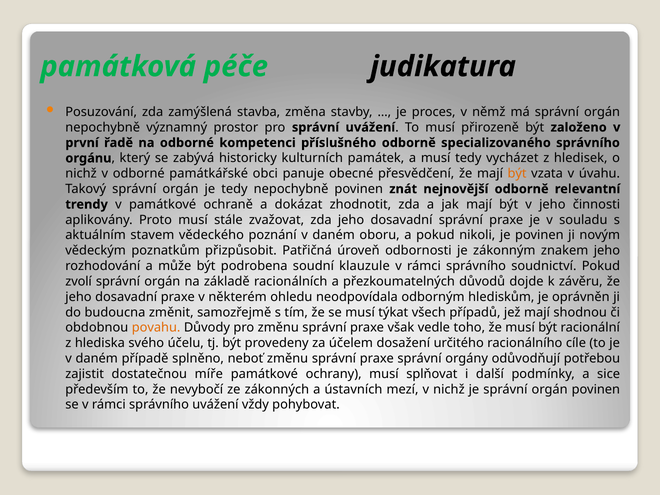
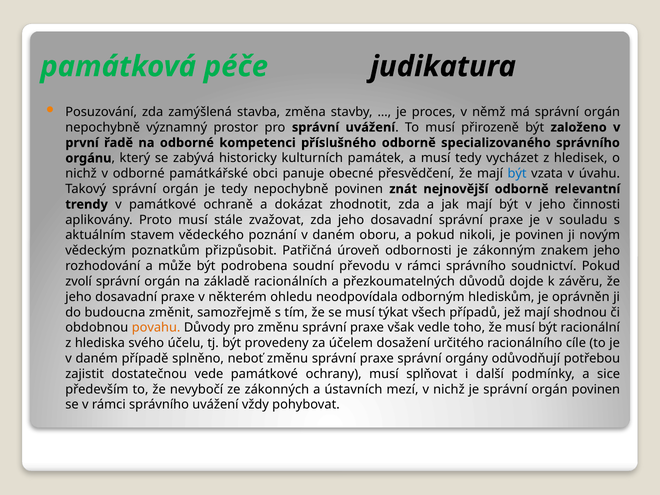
být at (517, 174) colour: orange -> blue
klauzule: klauzule -> převodu
míře: míře -> vede
